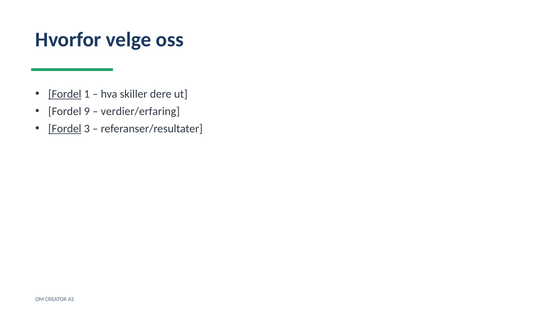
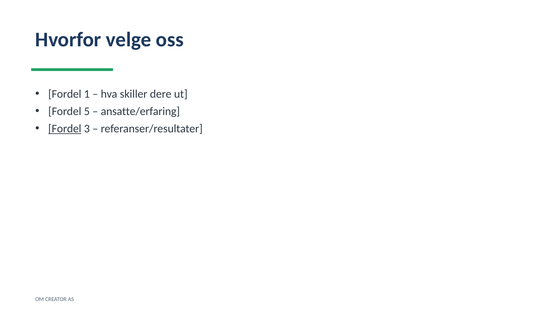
Fordel at (65, 94) underline: present -> none
9: 9 -> 5
verdier/erfaring: verdier/erfaring -> ansatte/erfaring
